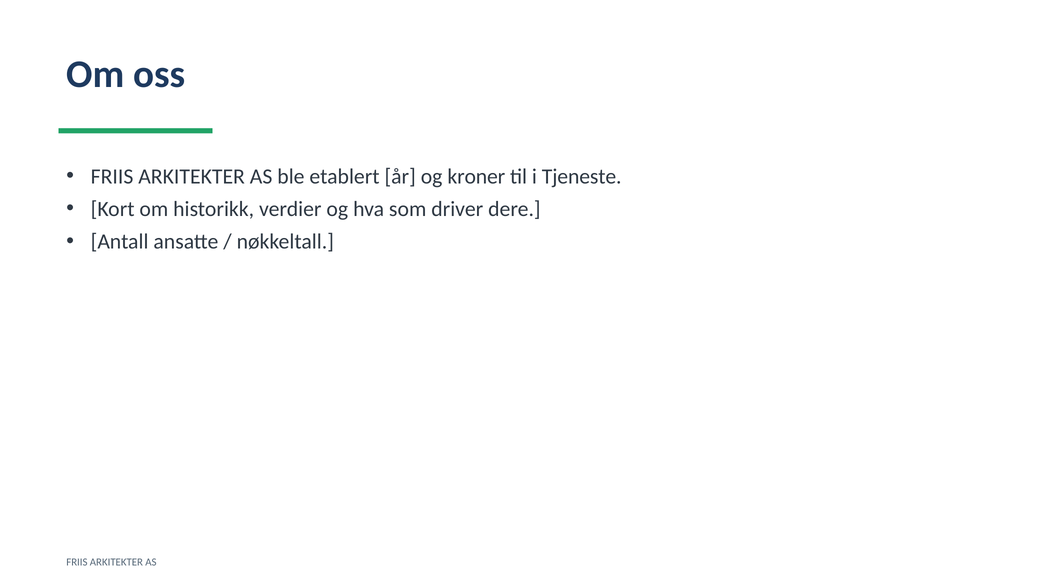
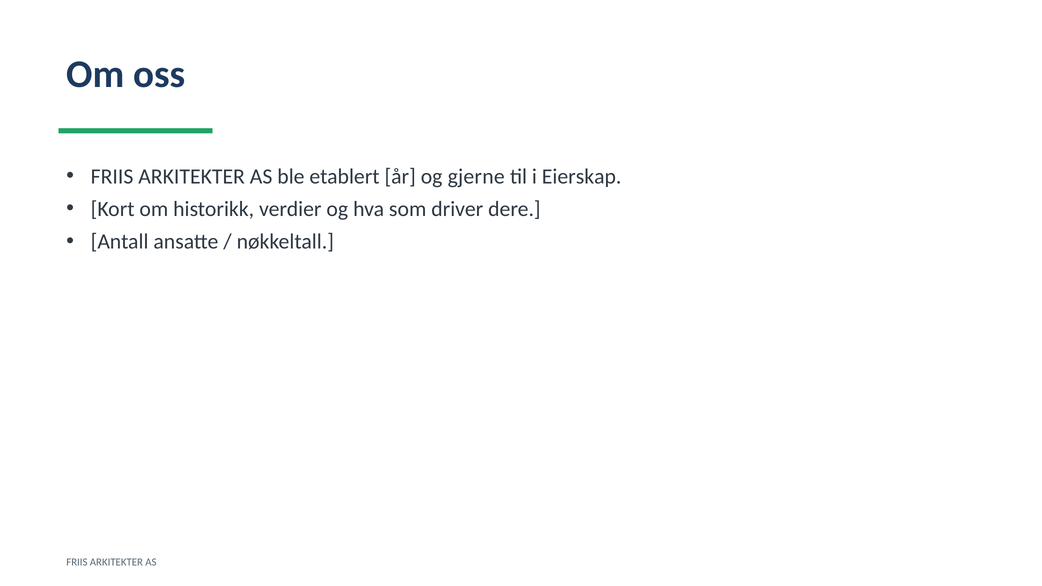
kroner: kroner -> gjerne
Tjeneste: Tjeneste -> Eierskap
